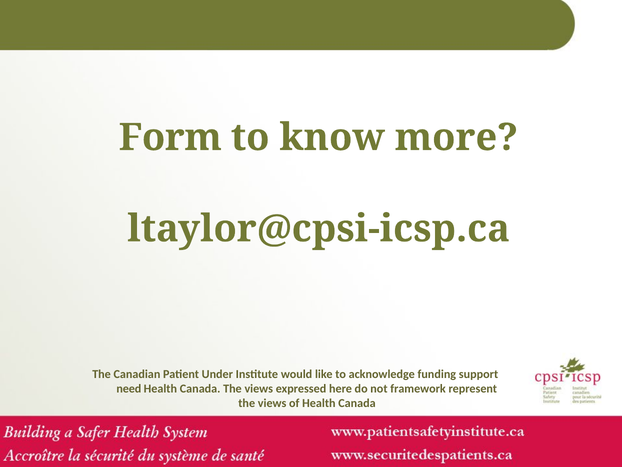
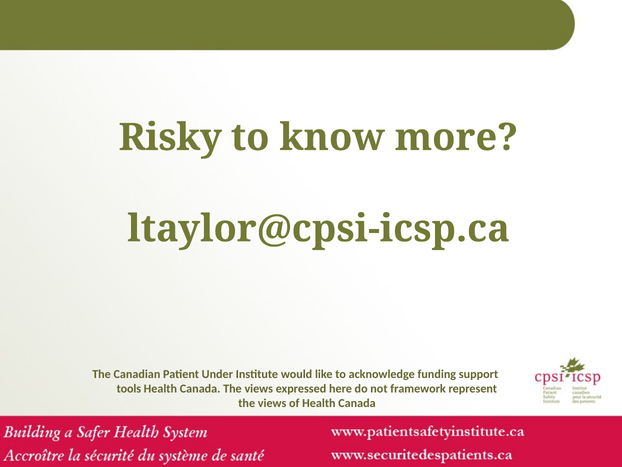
Form: Form -> Risky
need: need -> tools
